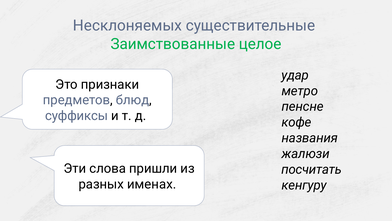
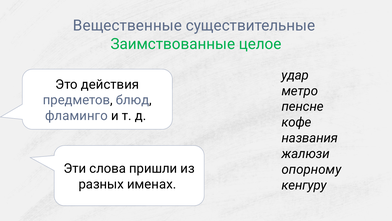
Несклоняемых: Несклоняемых -> Вещественные
признаки: признаки -> действия
суффиксы: суффиксы -> фламинго
посчитать: посчитать -> опорному
